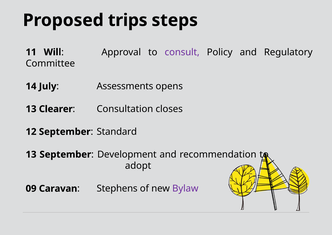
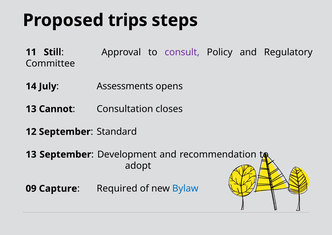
Will: Will -> Still
Clearer: Clearer -> Cannot
Caravan: Caravan -> Capture
Stephens: Stephens -> Required
Bylaw colour: purple -> blue
